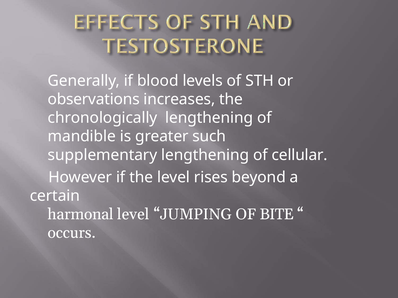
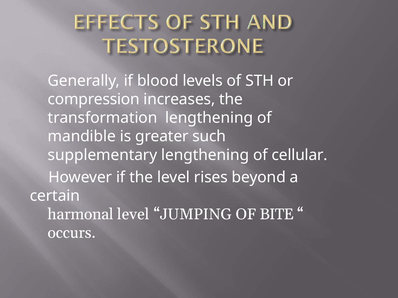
observations: observations -> compression
chronologically: chronologically -> transformation
